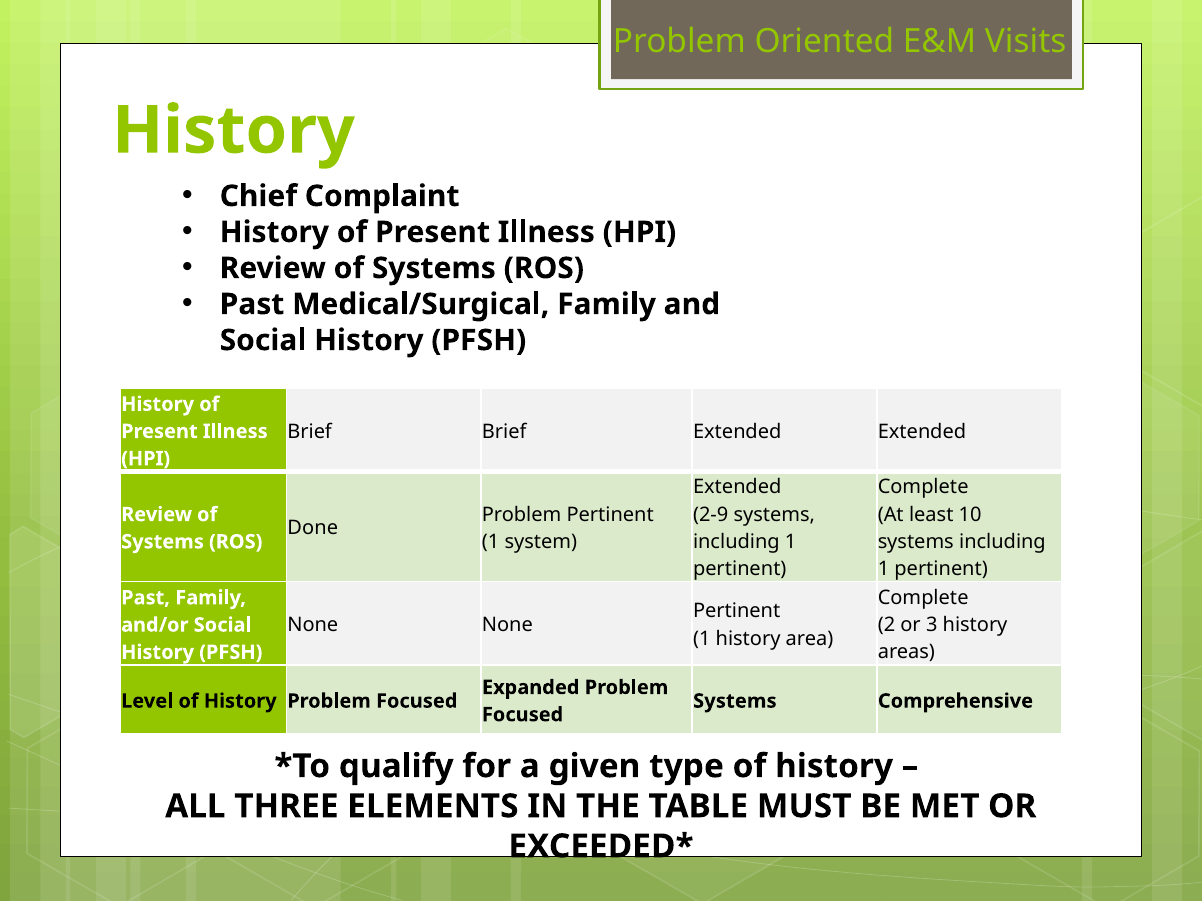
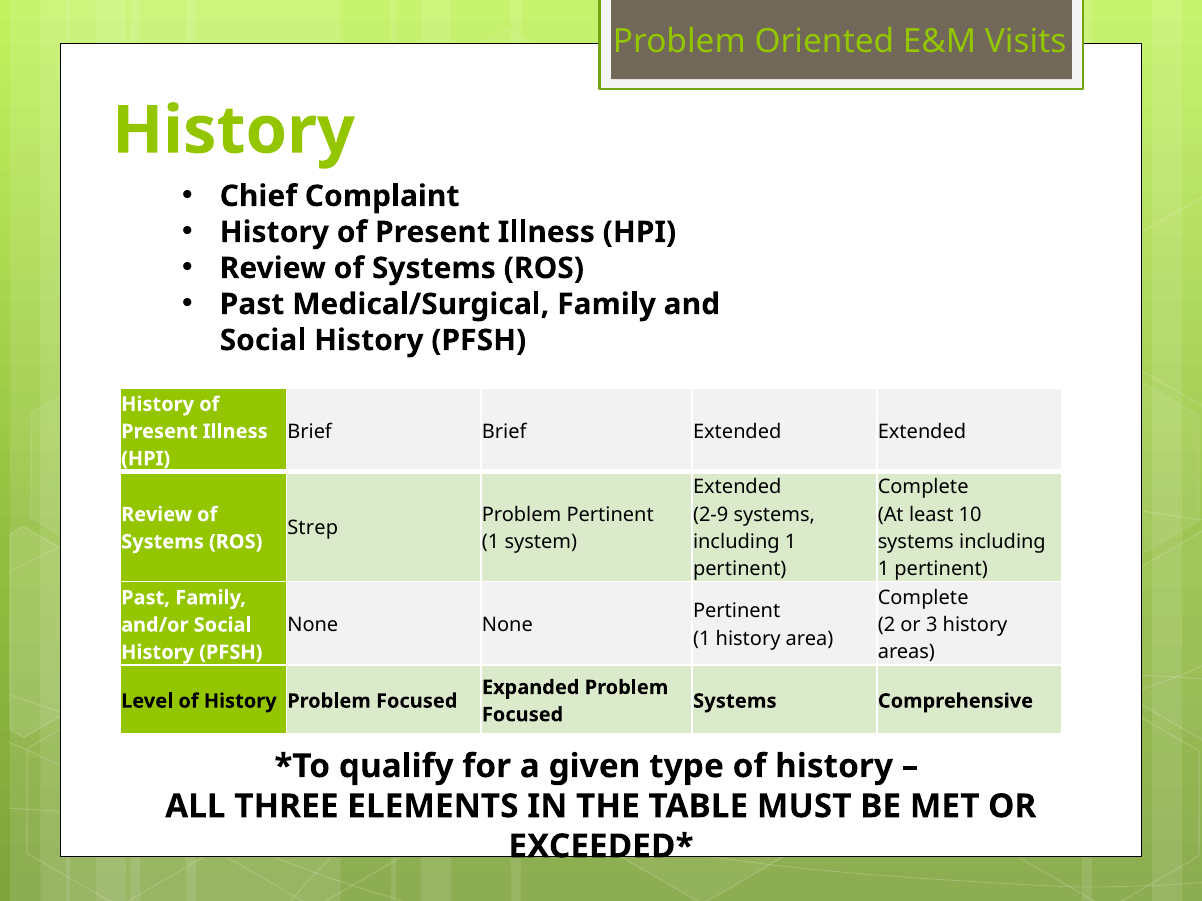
Done: Done -> Strep
